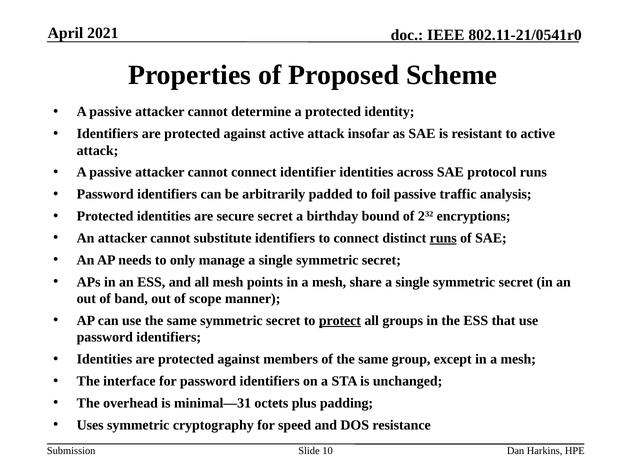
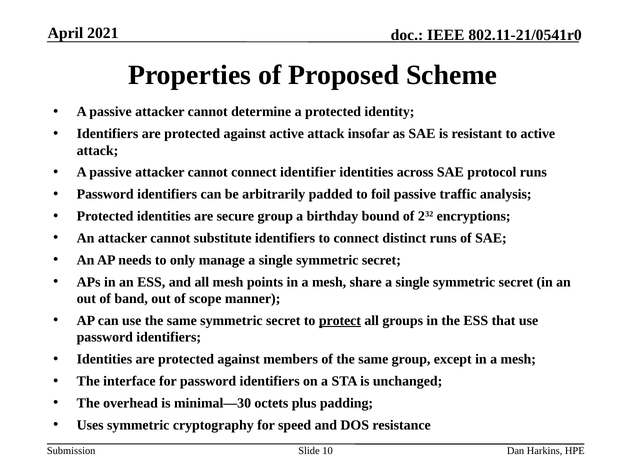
secure secret: secret -> group
runs at (443, 238) underline: present -> none
minimal—31: minimal—31 -> minimal—30
